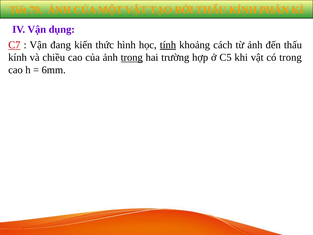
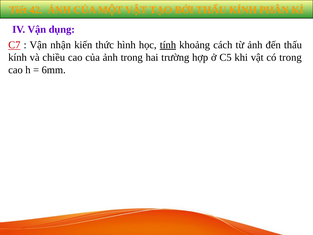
79: 79 -> 42
đang: đang -> nhận
trong at (132, 57) underline: present -> none
